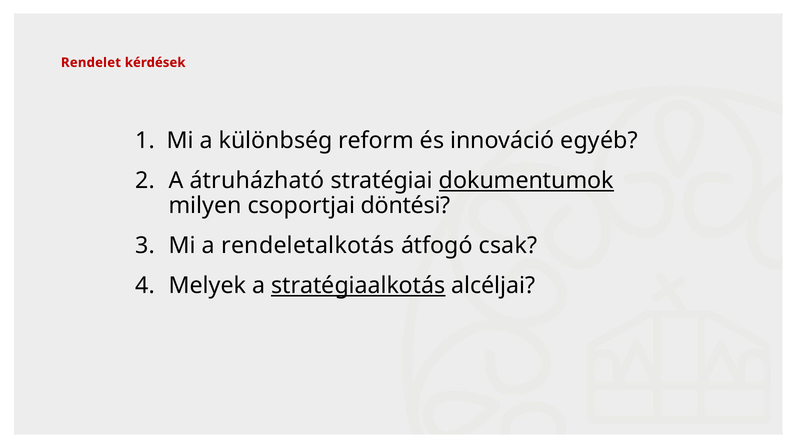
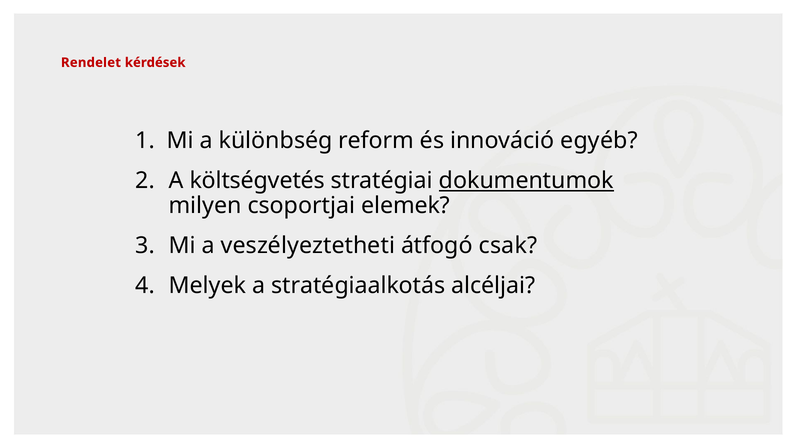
átruházható: átruházható -> költségvetés
döntési: döntési -> elemek
rendeletalkotás: rendeletalkotás -> veszélyeztetheti
stratégiaalkotás underline: present -> none
